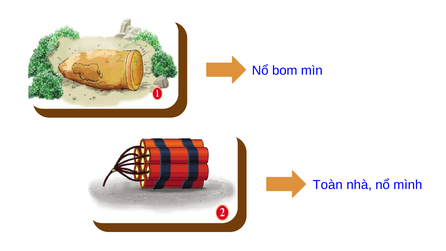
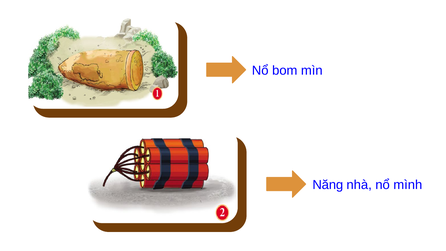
Toàn: Toàn -> Năng
